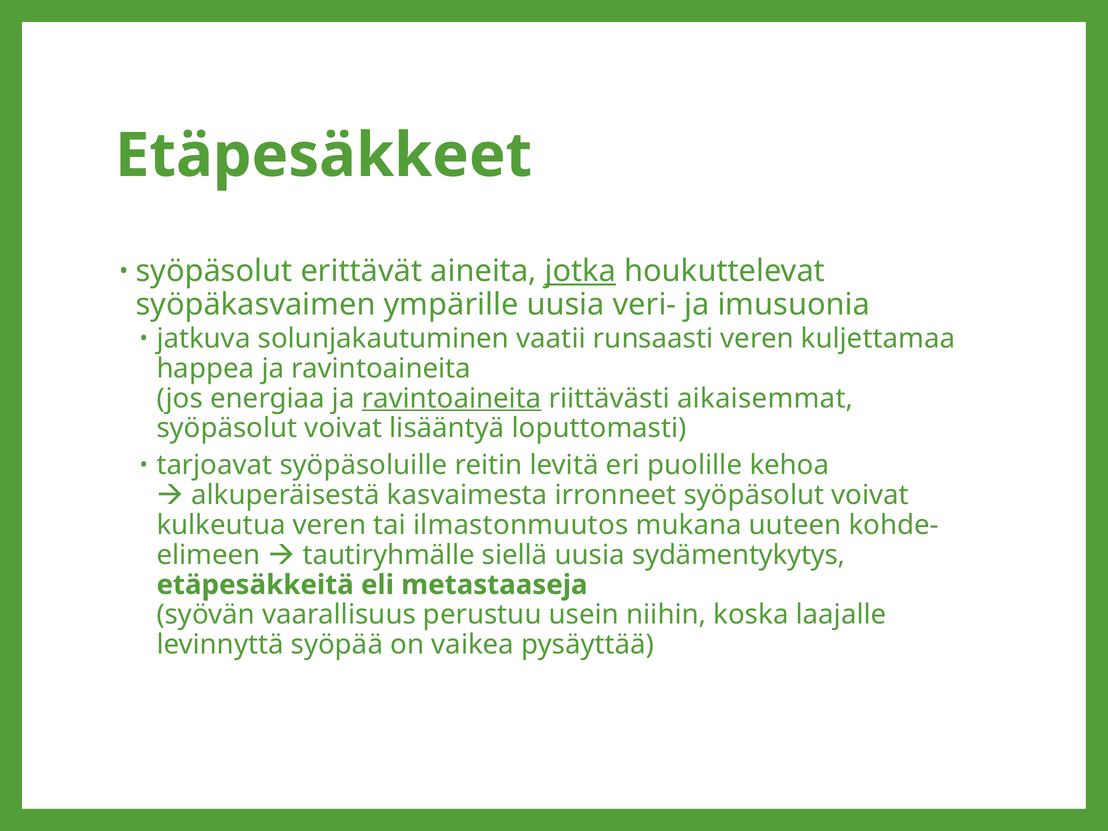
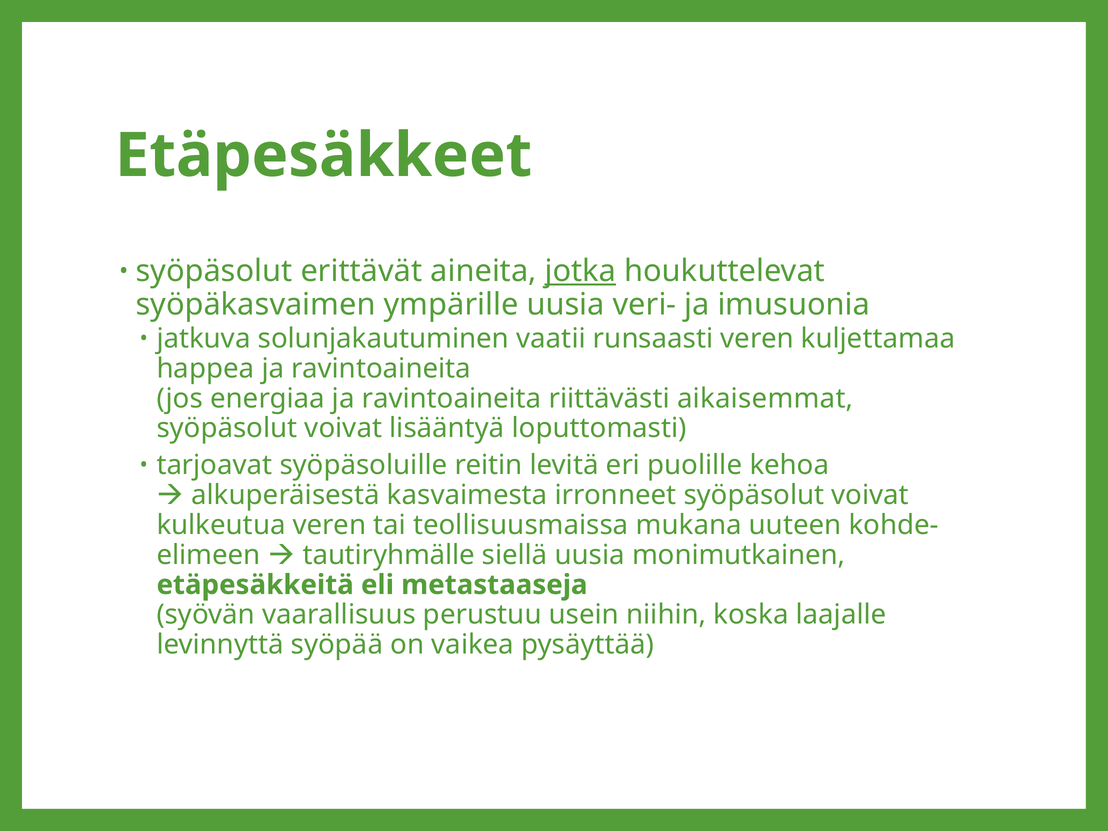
ravintoaineita at (452, 398) underline: present -> none
ilmastonmuutos: ilmastonmuutos -> teollisuusmaissa
sydämentykytys: sydämentykytys -> monimutkainen
